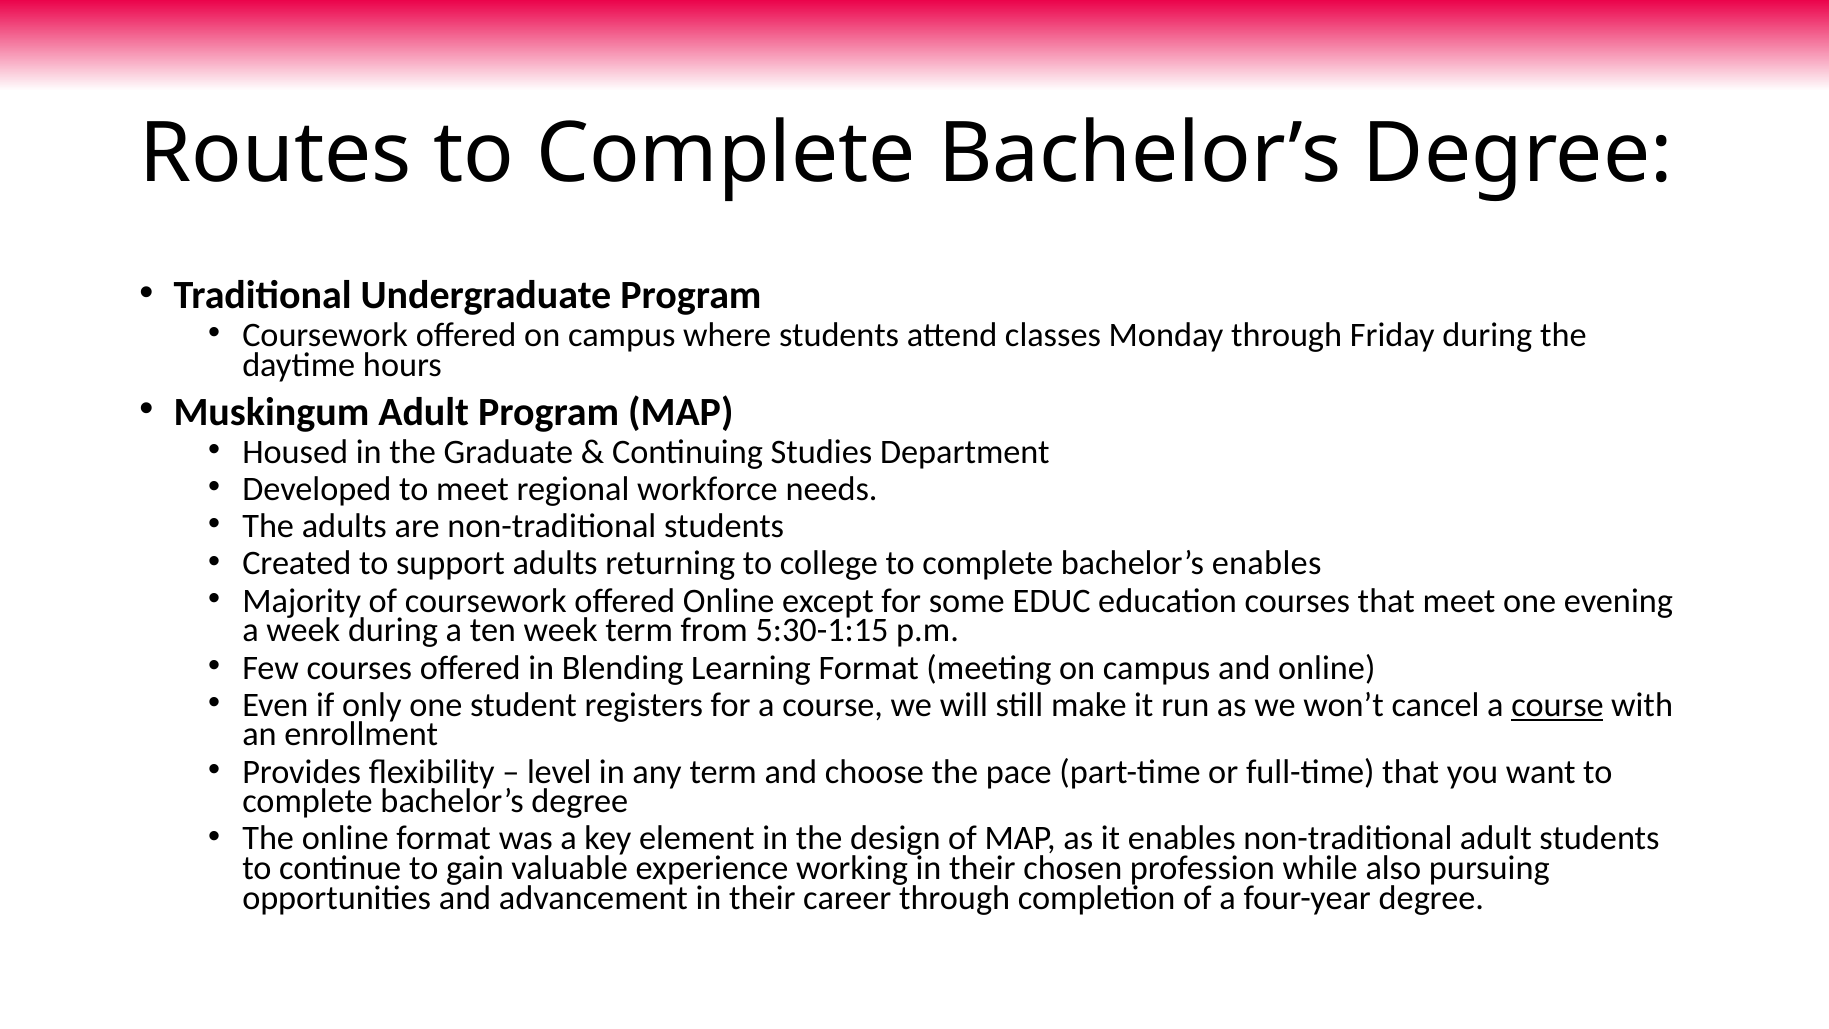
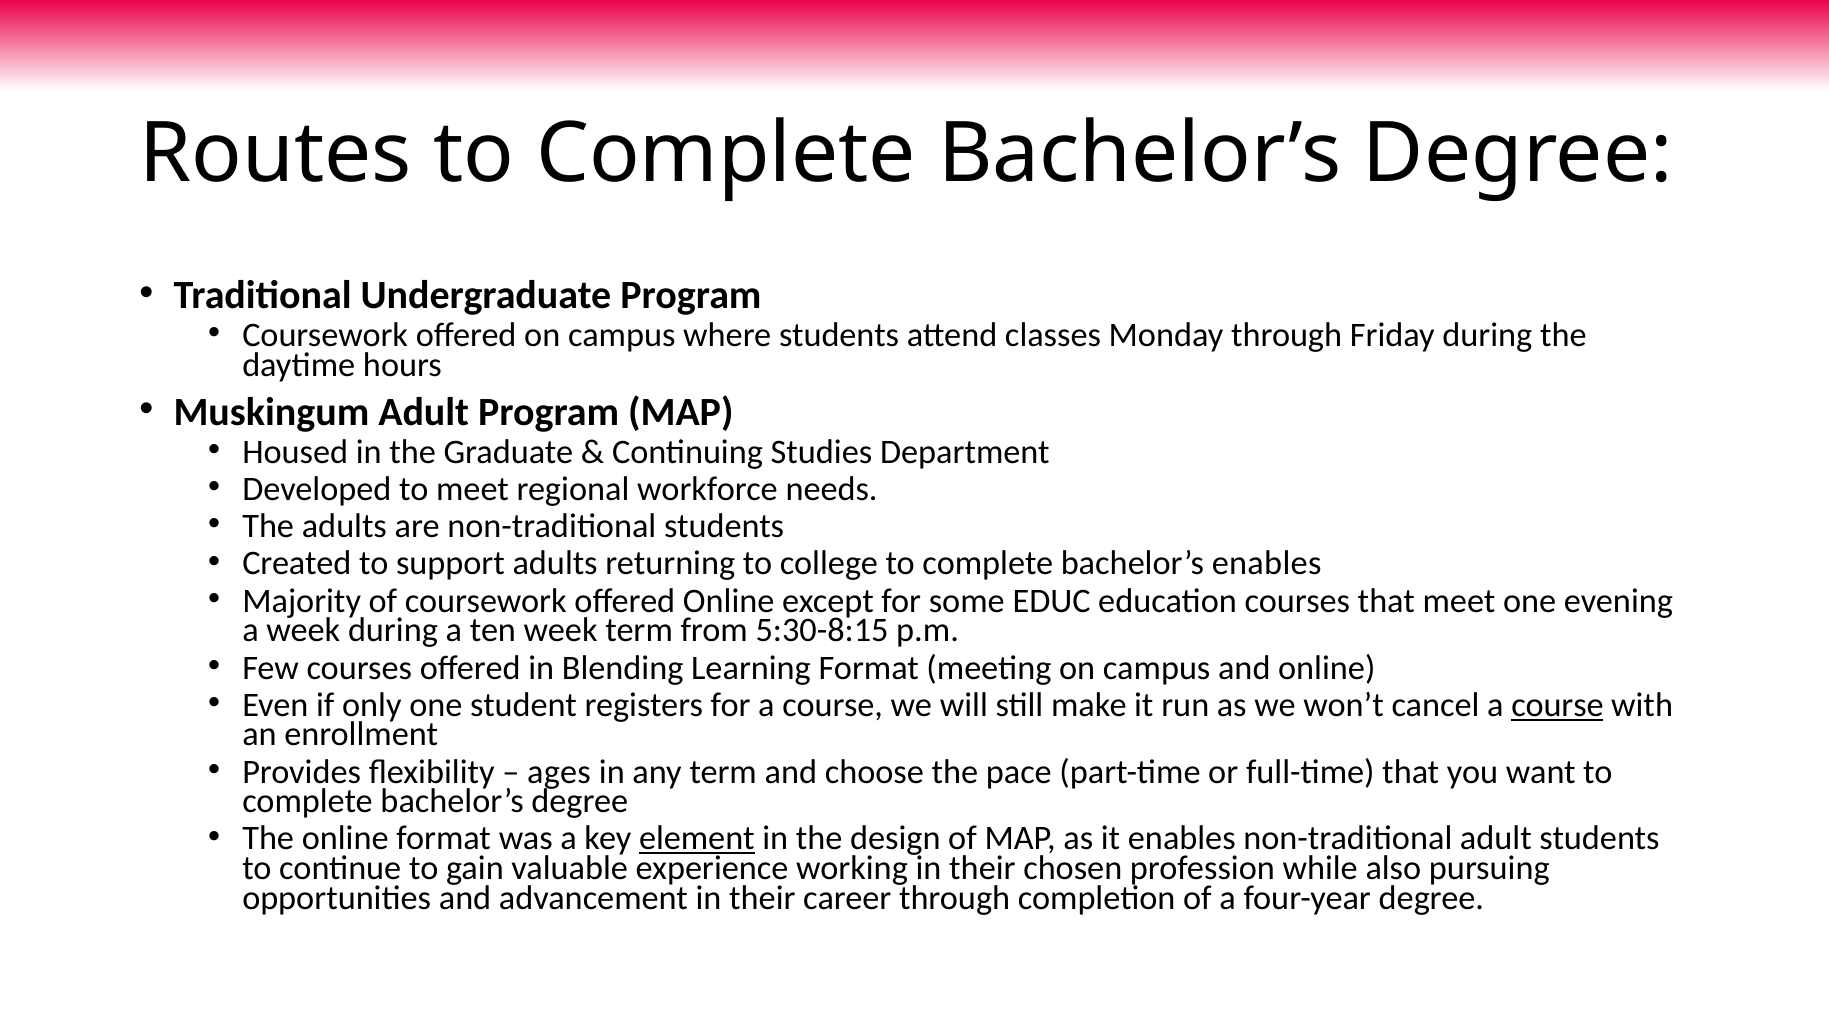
5:30-1:15: 5:30-1:15 -> 5:30-8:15
level: level -> ages
element underline: none -> present
